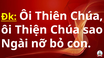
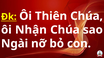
Thiện: Thiện -> Nhận
